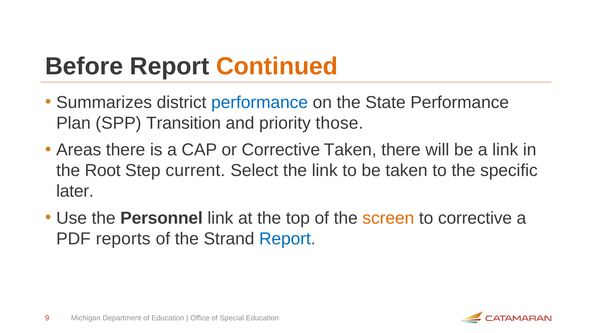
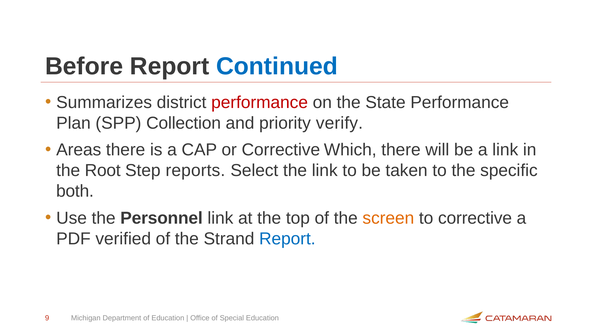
Continued colour: orange -> blue
performance at (260, 102) colour: blue -> red
Transition: Transition -> Collection
those: those -> verify
Corrective Taken: Taken -> Which
current: current -> reports
later: later -> both
reports: reports -> verified
